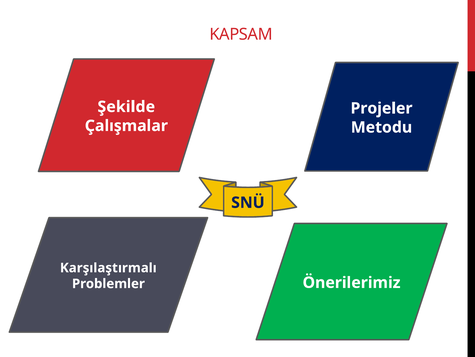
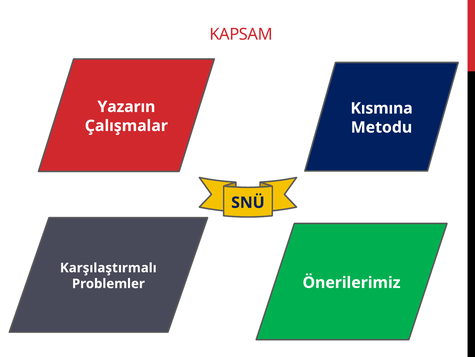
Şekilde: Şekilde -> Yazarın
Projeler: Projeler -> Kısmına
